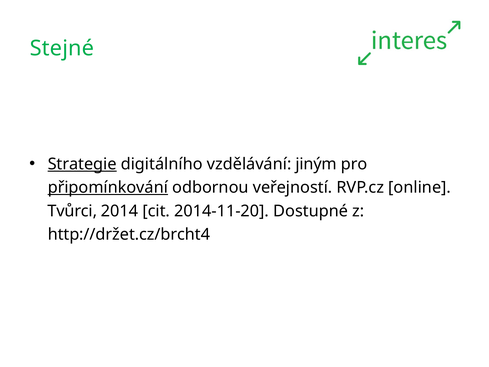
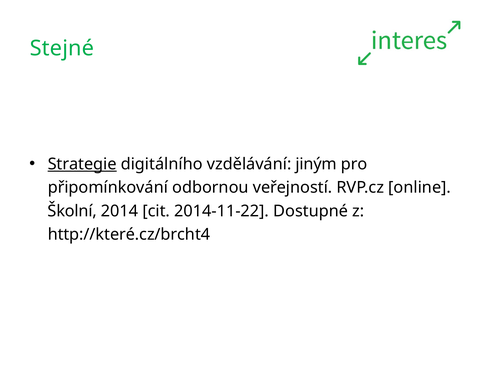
připomínkování underline: present -> none
Tvůrci: Tvůrci -> Školní
2014-11-20: 2014-11-20 -> 2014-11-22
http://držet.cz/brcht4: http://držet.cz/brcht4 -> http://které.cz/brcht4
